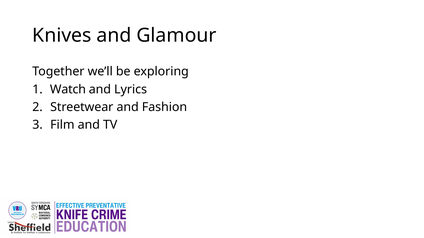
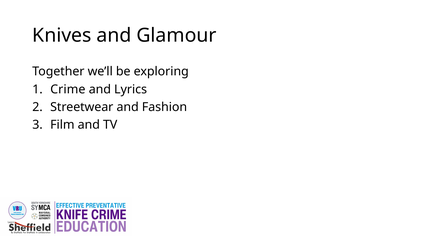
Watch: Watch -> Crime
